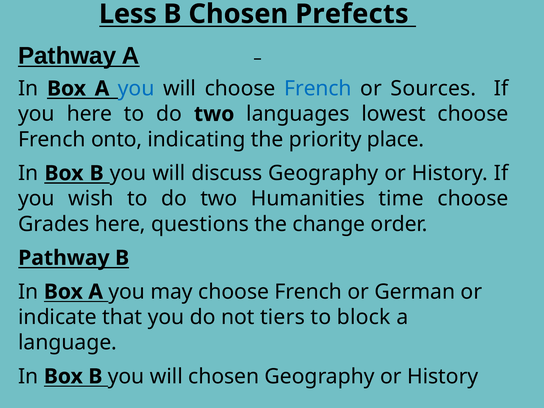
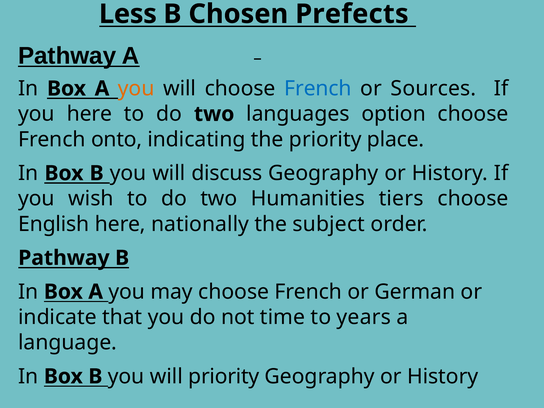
you at (136, 89) colour: blue -> orange
lowest: lowest -> option
time: time -> tiers
Grades: Grades -> English
questions: questions -> nationally
change: change -> subject
tiers: tiers -> time
block: block -> years
will chosen: chosen -> priority
